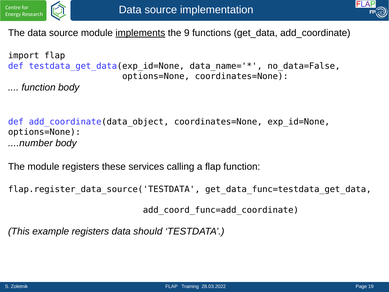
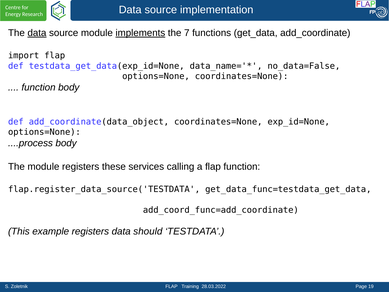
data at (37, 33) underline: none -> present
9: 9 -> 7
....number: ....number -> ....process
